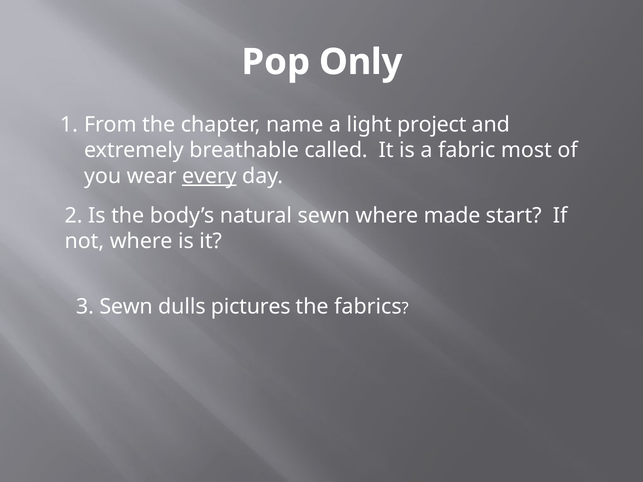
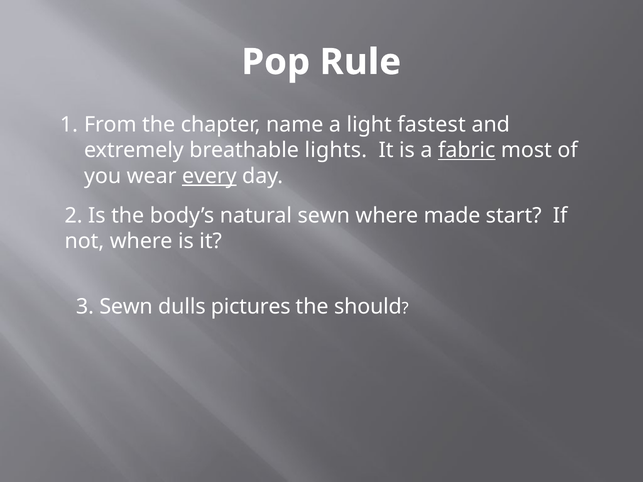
Only: Only -> Rule
project: project -> fastest
called: called -> lights
fabric underline: none -> present
fabrics: fabrics -> should
